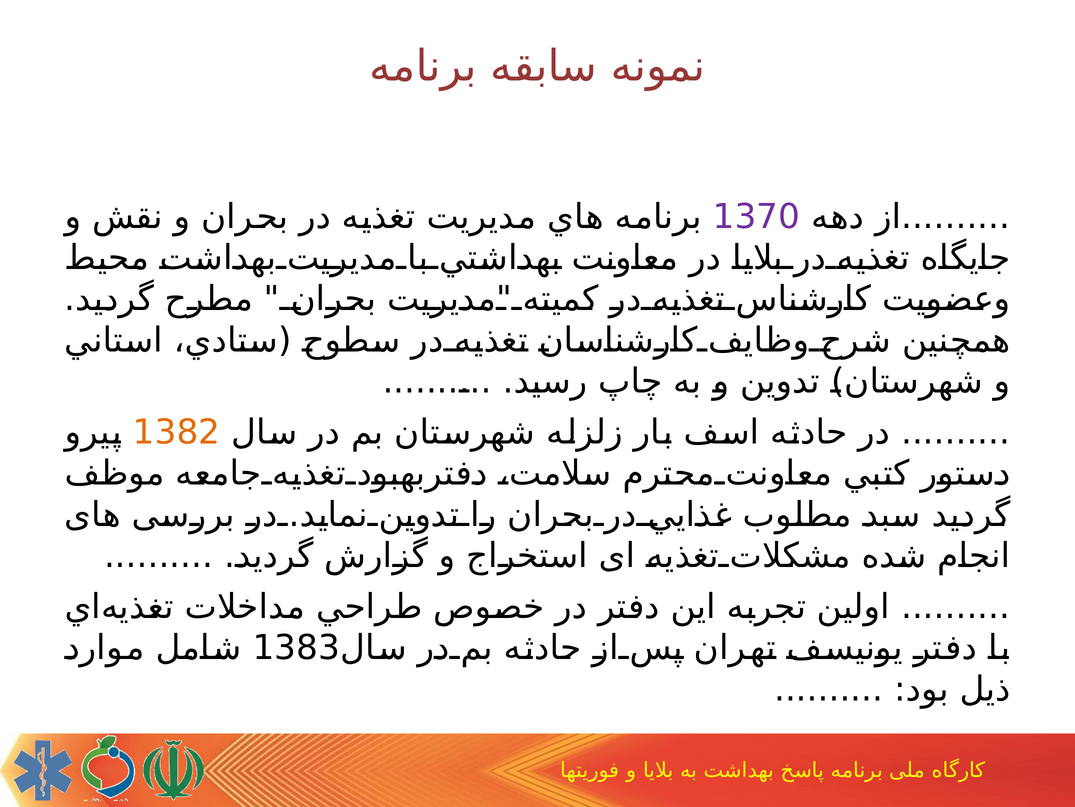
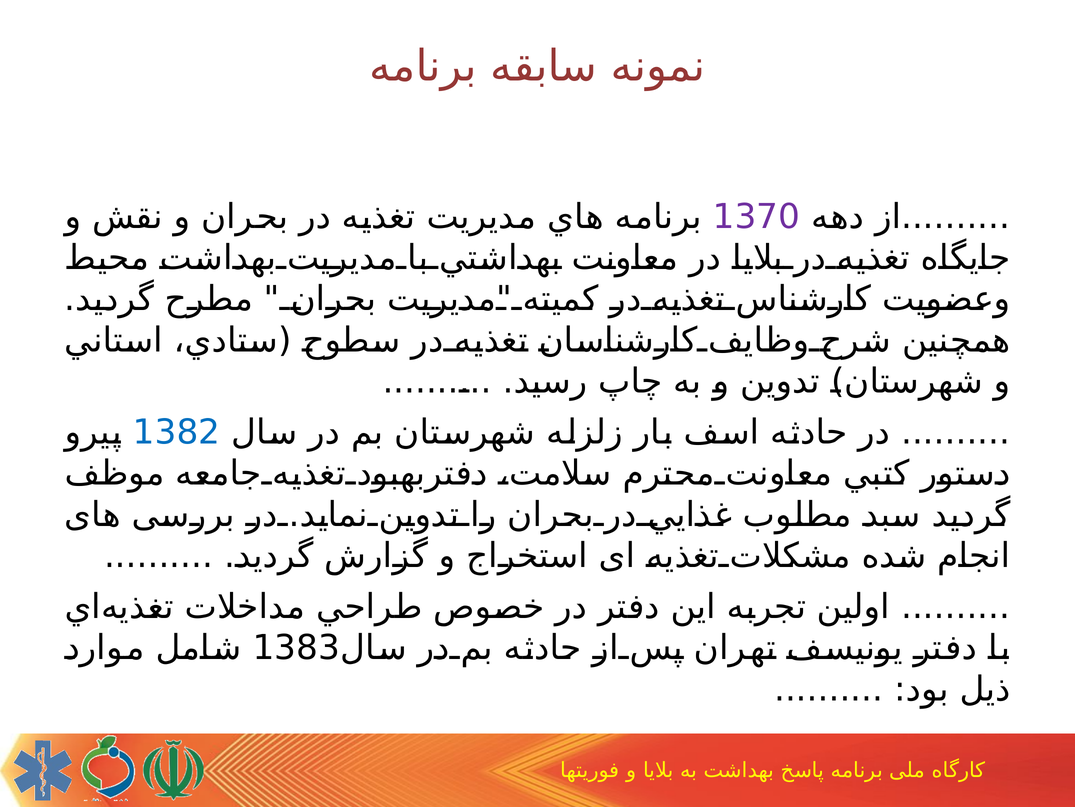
1382 colour: orange -> blue
